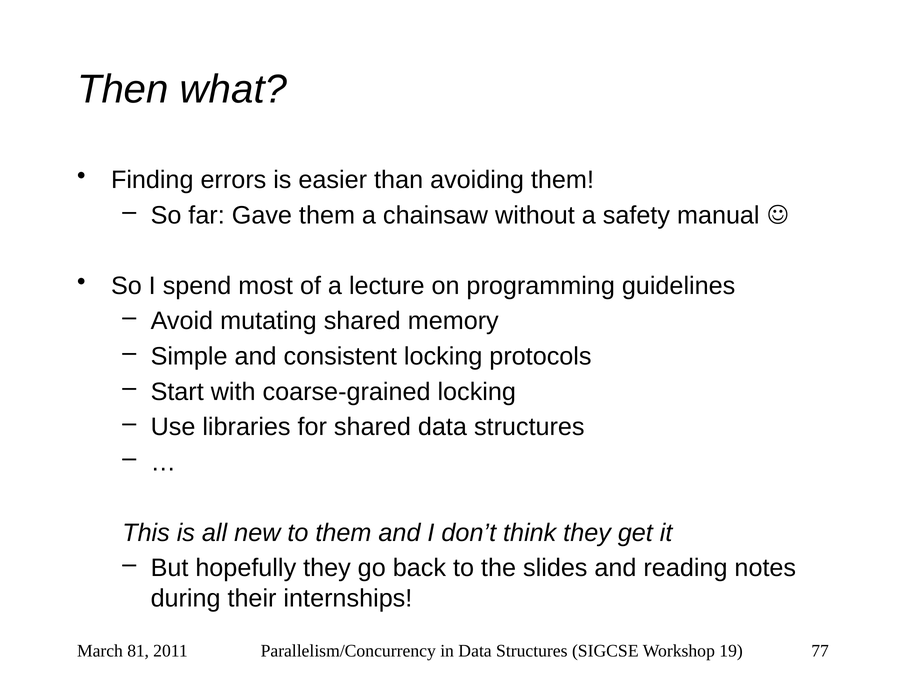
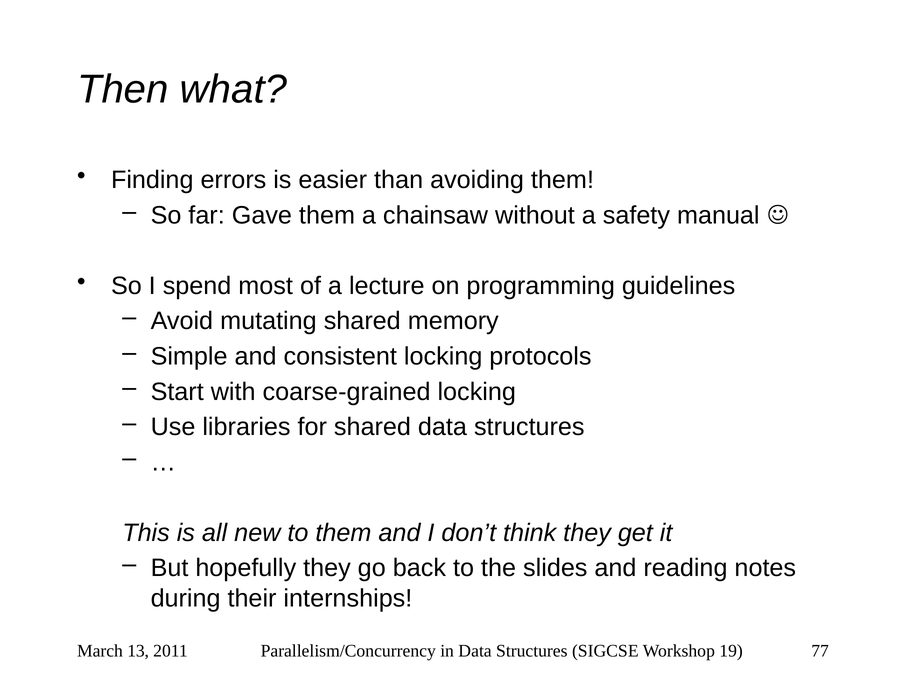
81: 81 -> 13
